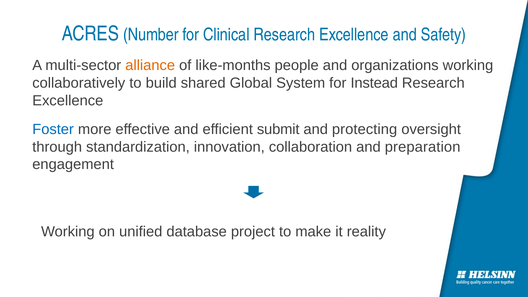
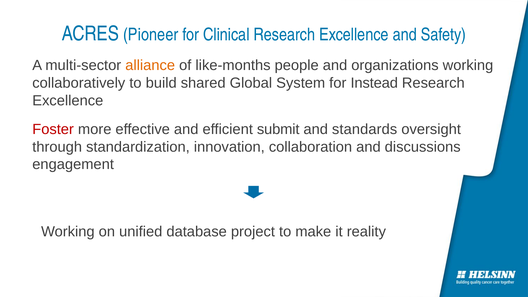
Number: Number -> Pioneer
Foster colour: blue -> red
protecting: protecting -> standards
preparation: preparation -> discussions
